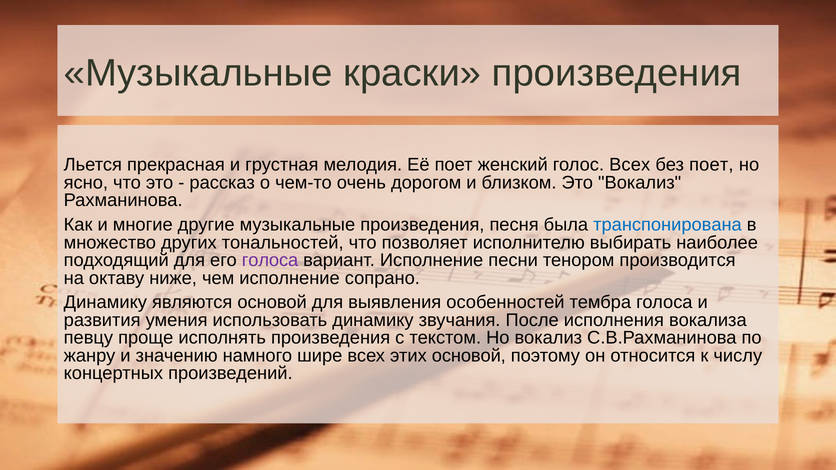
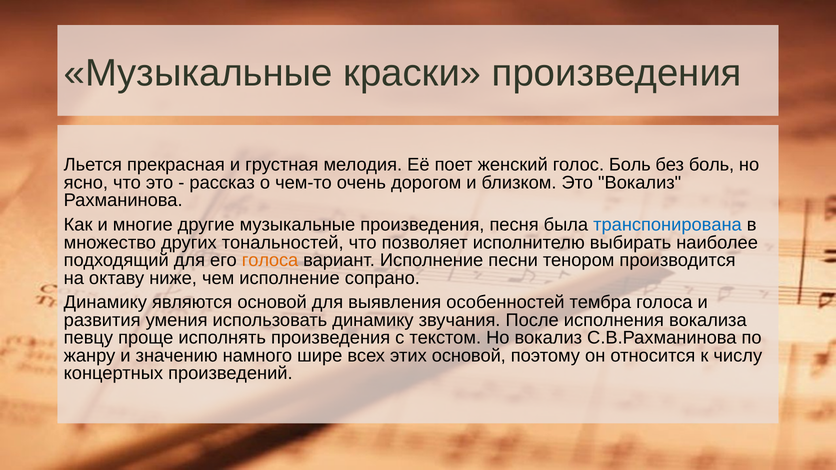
голос Всех: Всех -> Боль
без поет: поет -> боль
голоса at (270, 260) colour: purple -> orange
